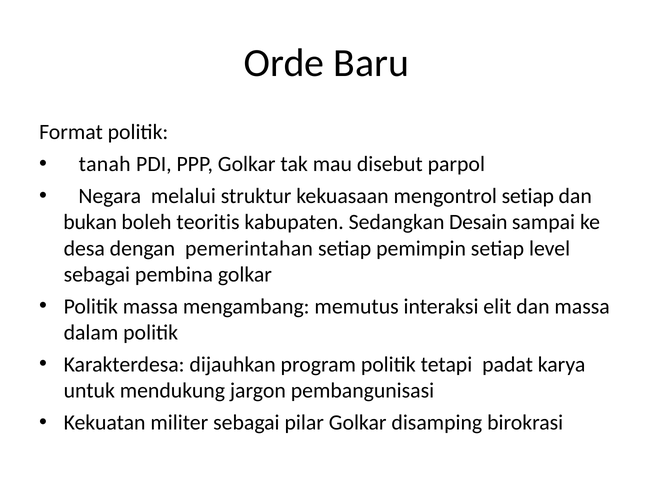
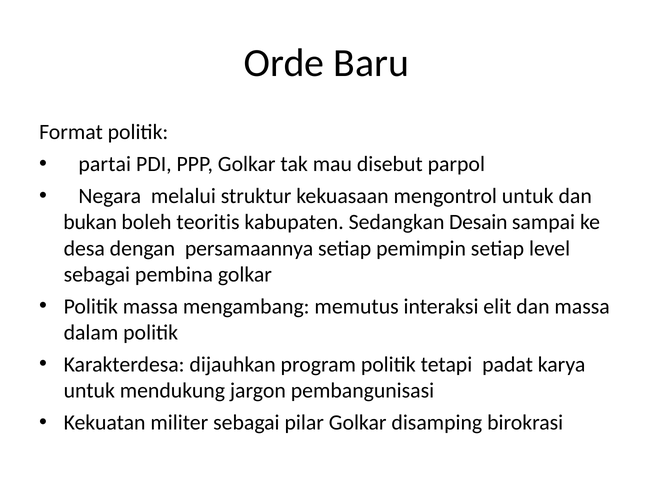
tanah: tanah -> partai
mengontrol setiap: setiap -> untuk
pemerintahan: pemerintahan -> persamaannya
